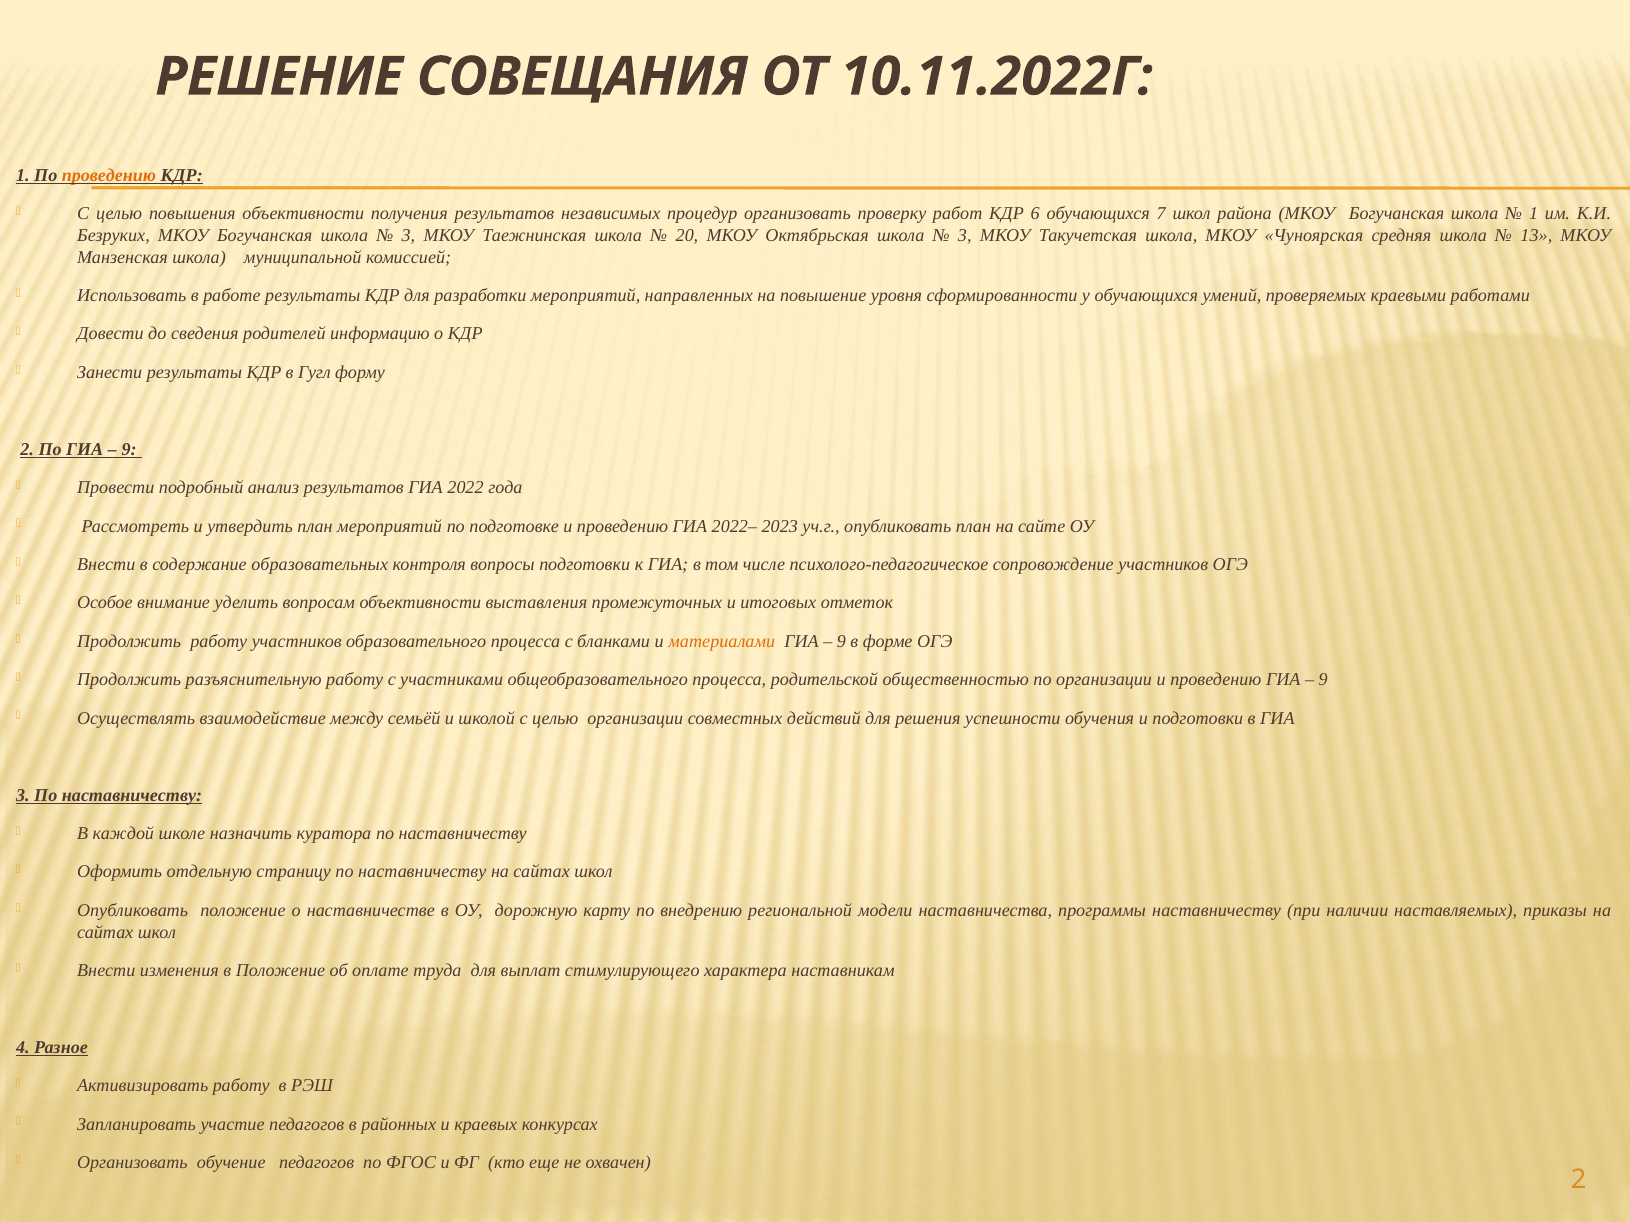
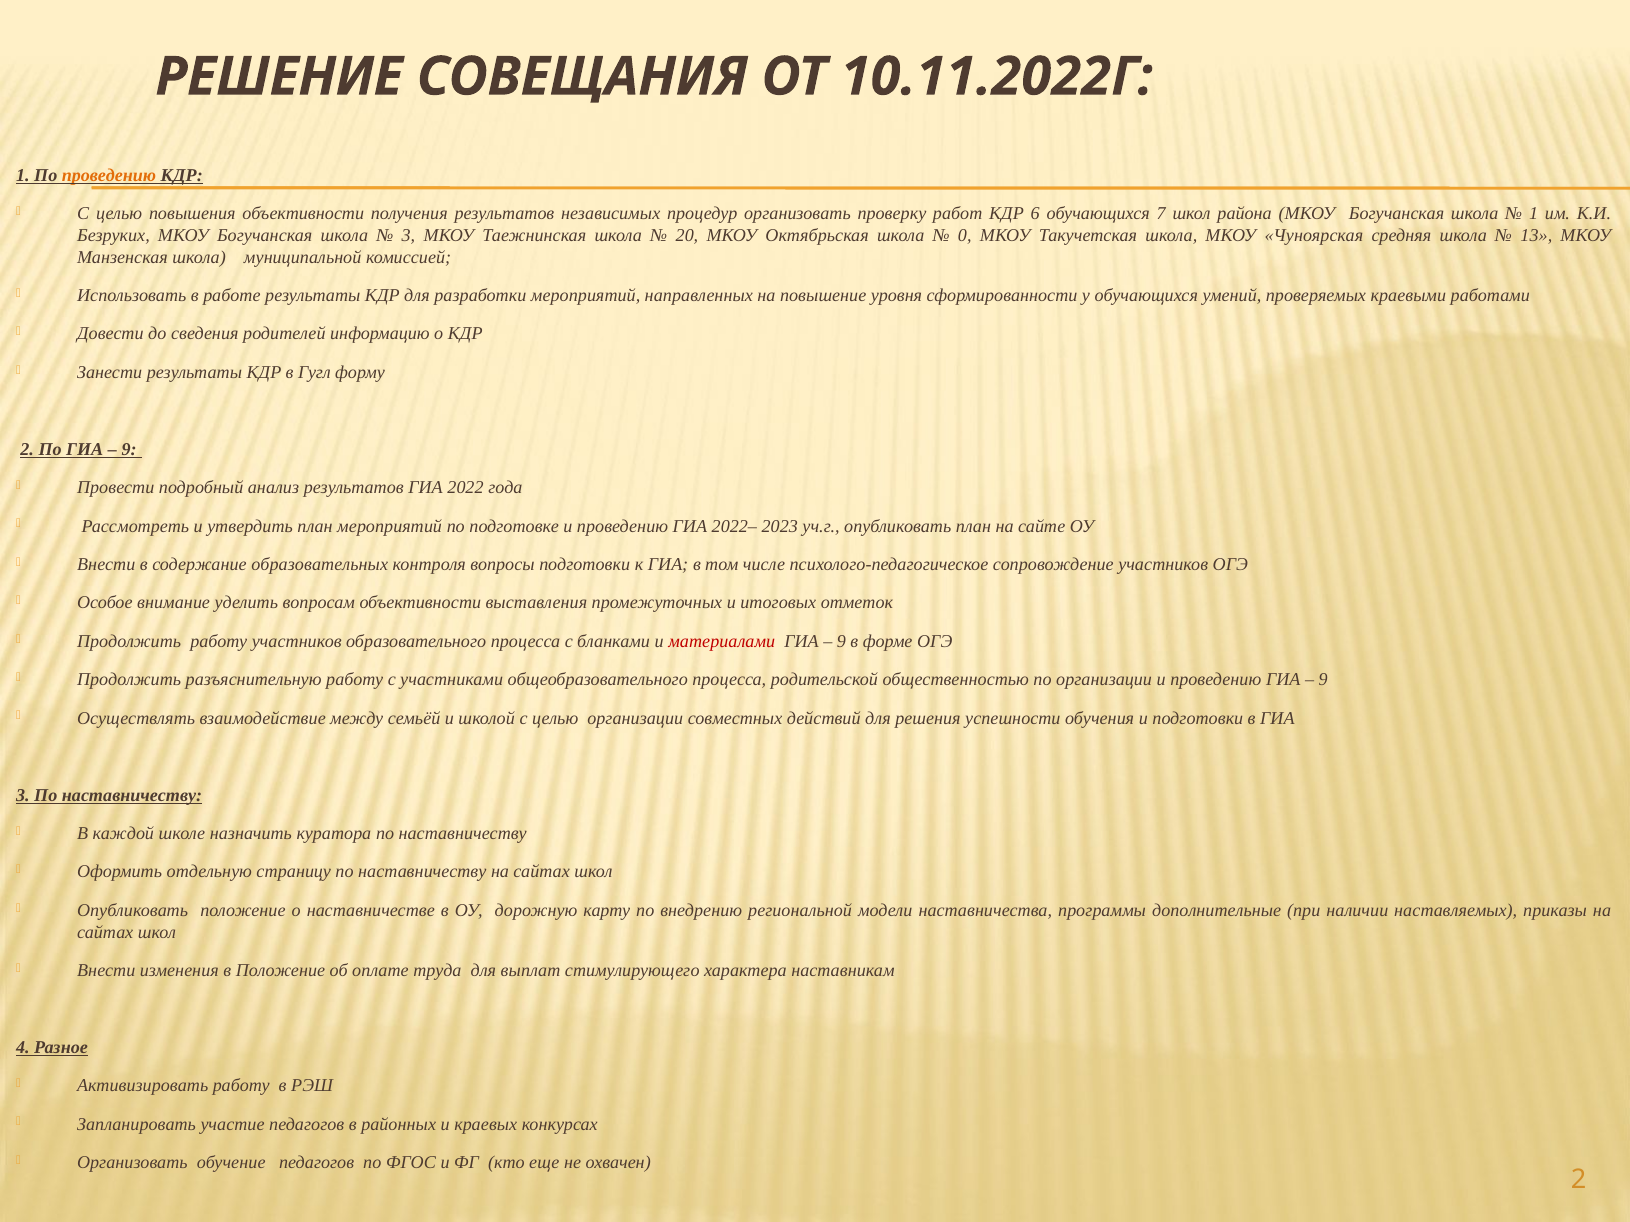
3 at (965, 236): 3 -> 0
материалами colour: orange -> red
программы наставничеству: наставничеству -> дополнительные
